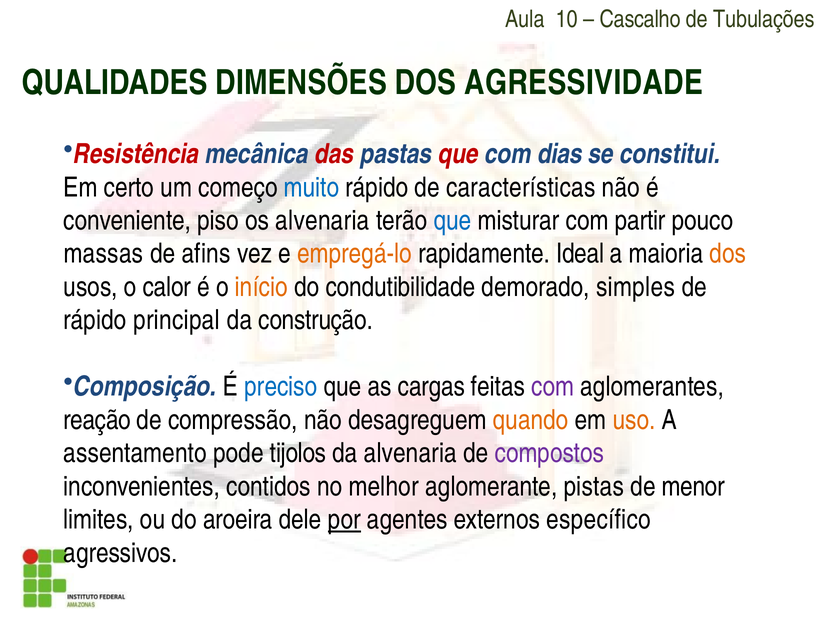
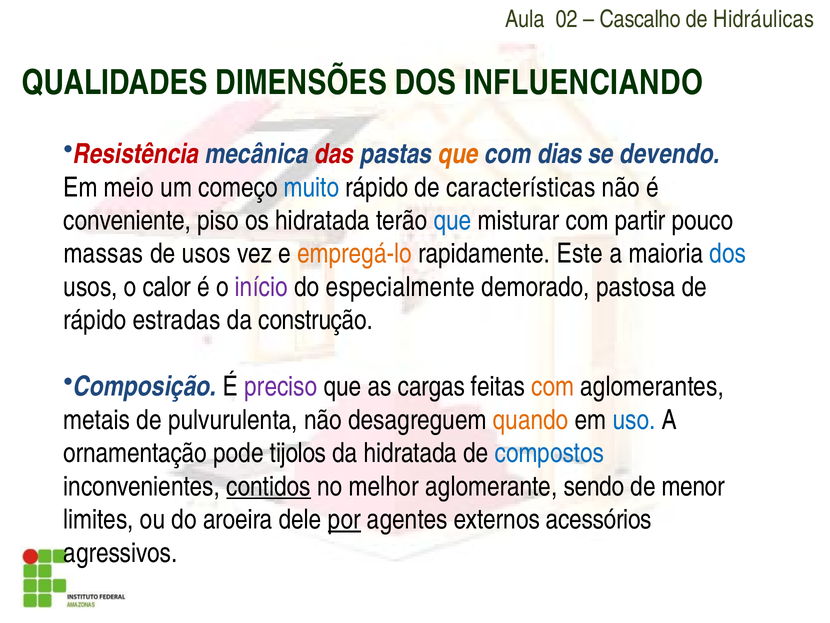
10: 10 -> 02
Tubulações: Tubulações -> Hidráulicas
AGRESSIVIDADE: AGRESSIVIDADE -> INFLUENCIANDO
que at (458, 154) colour: red -> orange
constitui: constitui -> devendo
certo: certo -> meio
os alvenaria: alvenaria -> hidratada
de afins: afins -> usos
Ideal: Ideal -> Este
dos at (728, 254) colour: orange -> blue
início colour: orange -> purple
condutibilidade: condutibilidade -> especialmente
simples: simples -> pastosa
principal: principal -> estradas
preciso colour: blue -> purple
com at (553, 386) colour: purple -> orange
reação: reação -> metais
compressão: compressão -> pulvurulenta
uso colour: orange -> blue
assentamento: assentamento -> ornamentação
da alvenaria: alvenaria -> hidratada
compostos colour: purple -> blue
contidos underline: none -> present
pistas: pistas -> sendo
específico: específico -> acessórios
